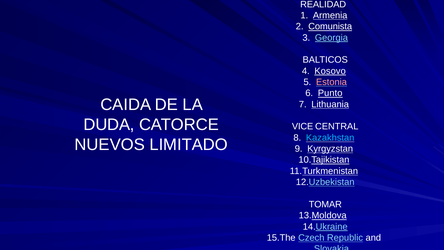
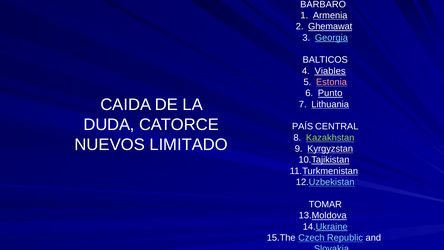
REALIDAD: REALIDAD -> BÁRBARO
Comunista: Comunista -> Ghemawat
Kosovo: Kosovo -> Viables
VICE: VICE -> PAÍS
Kazakhstan colour: light blue -> light green
